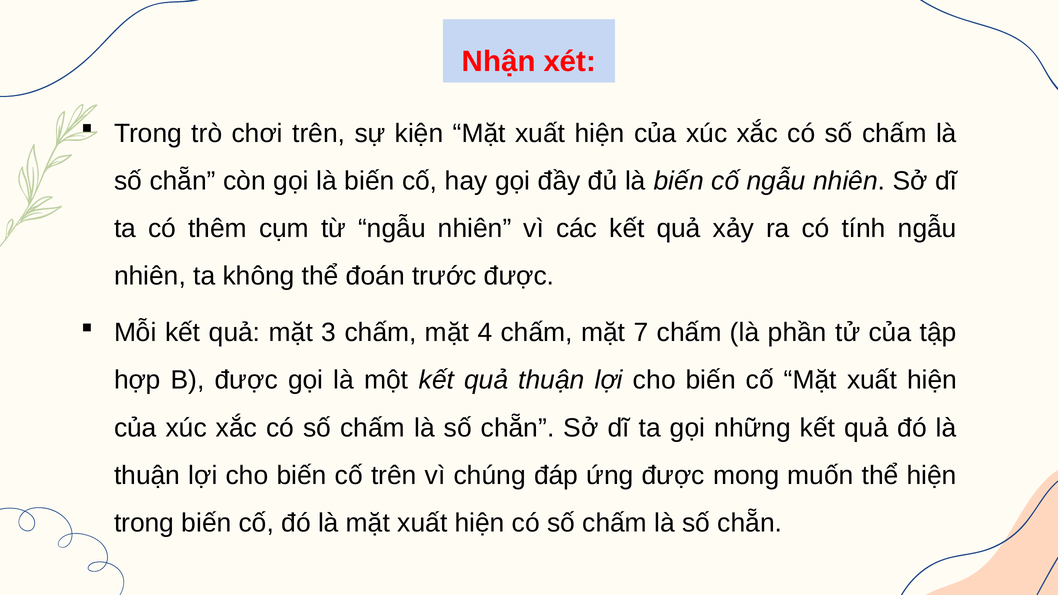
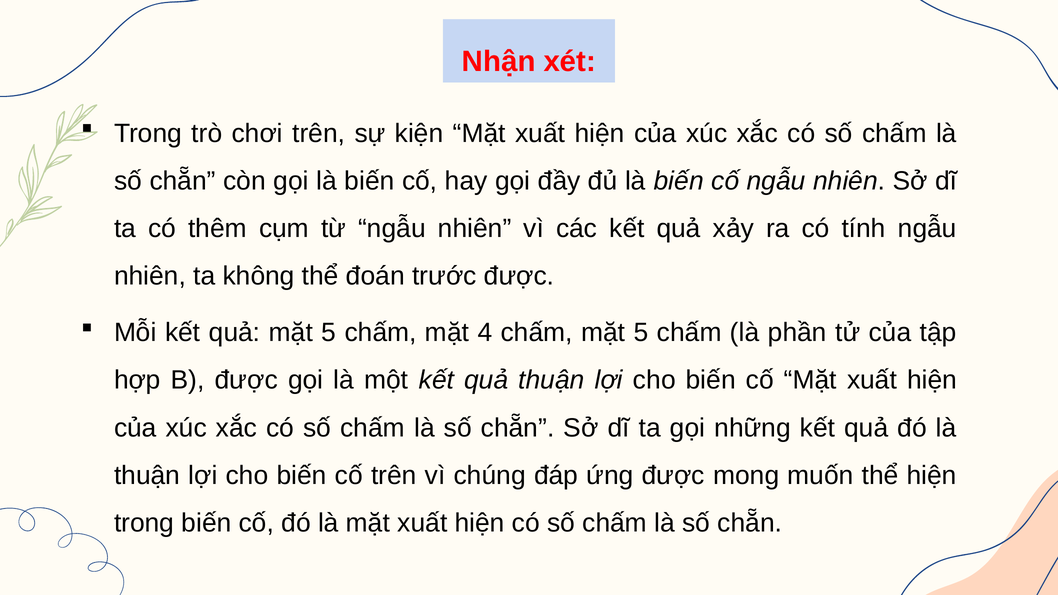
quả mặt 3: 3 -> 5
chấm mặt 7: 7 -> 5
